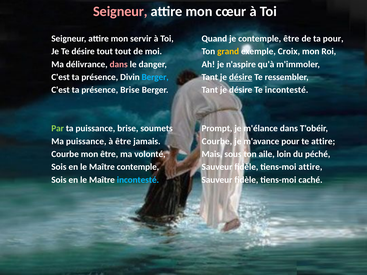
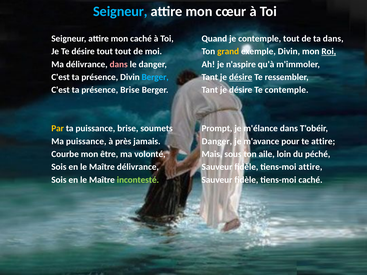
Seigneur at (120, 11) colour: pink -> light blue
mon servir: servir -> caché
contemple être: être -> tout
ta pour: pour -> dans
exemple Croix: Croix -> Divin
Roi underline: none -> present
Te incontesté: incontesté -> contemple
Par colour: light green -> yellow
à être: être -> près
Courbe at (217, 141): Courbe -> Danger
Maître contemple: contemple -> délivrance
incontesté at (138, 180) colour: light blue -> light green
